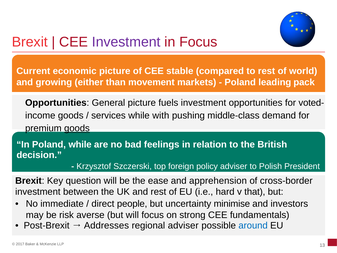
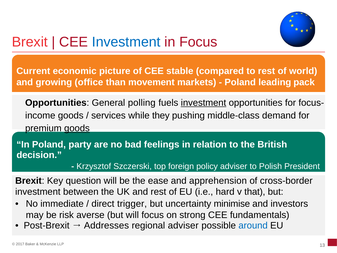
Investment at (126, 42) colour: purple -> blue
either: either -> office
General picture: picture -> polling
investment at (204, 103) underline: none -> present
voted-: voted- -> focus-
with: with -> they
while at (80, 144): while -> party
people: people -> trigger
